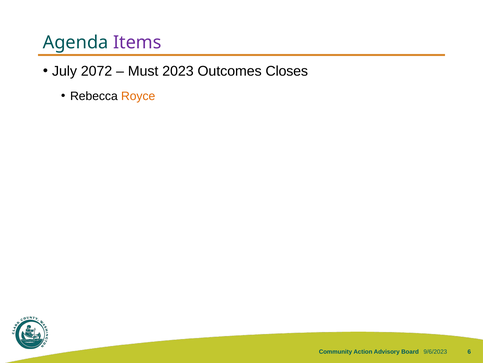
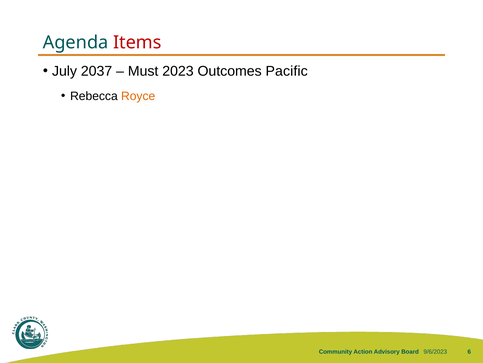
Items colour: purple -> red
2072: 2072 -> 2037
Closes: Closes -> Pacific
